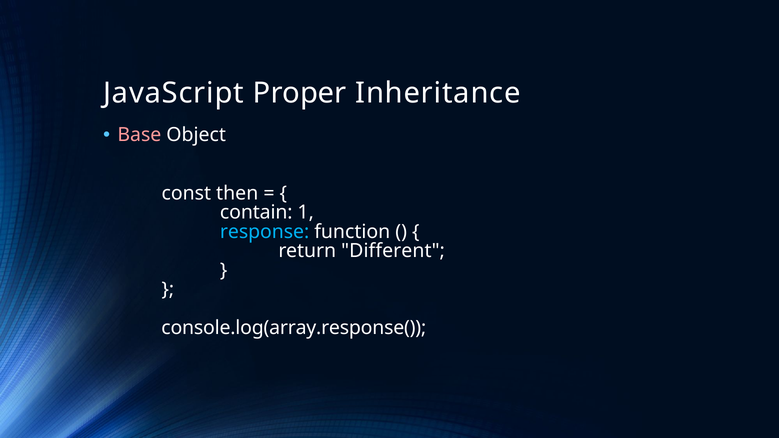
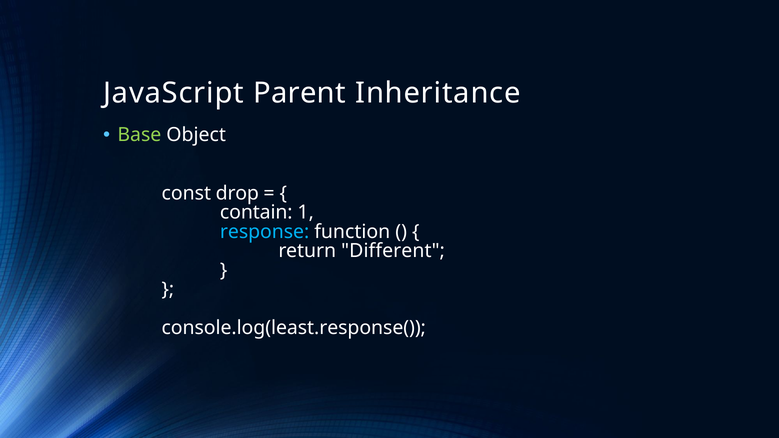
Proper: Proper -> Parent
Base colour: pink -> light green
then: then -> drop
console.log(array.response(: console.log(array.response( -> console.log(least.response(
